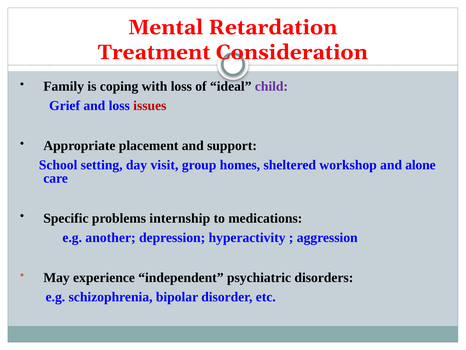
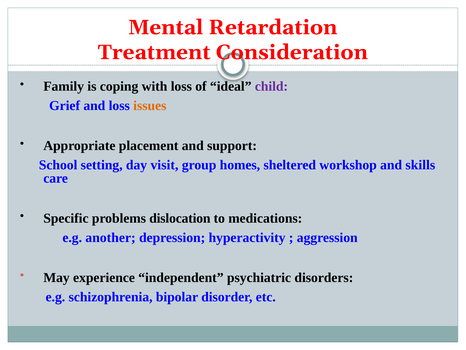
issues colour: red -> orange
alone: alone -> skills
internship: internship -> dislocation
